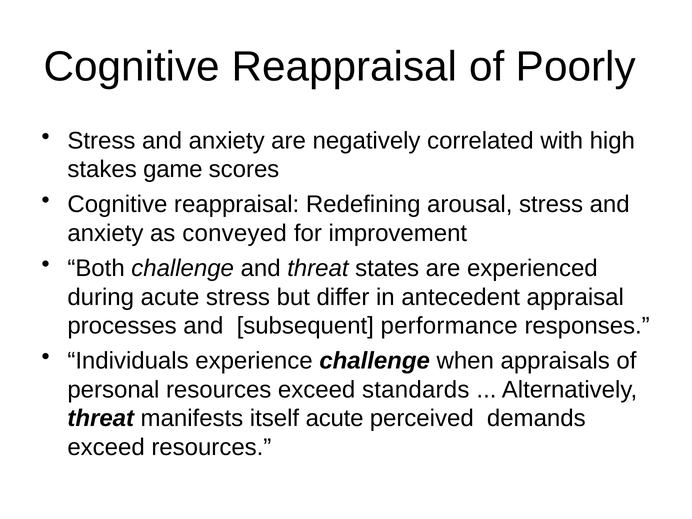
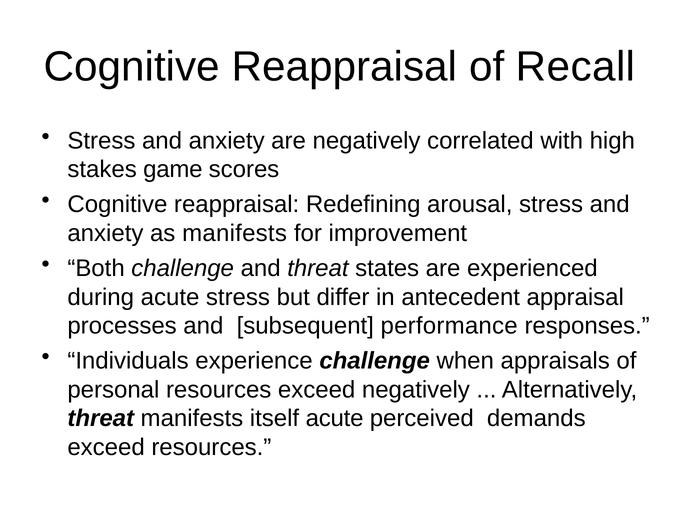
Poorly: Poorly -> Recall
as conveyed: conveyed -> manifests
exceed standards: standards -> negatively
